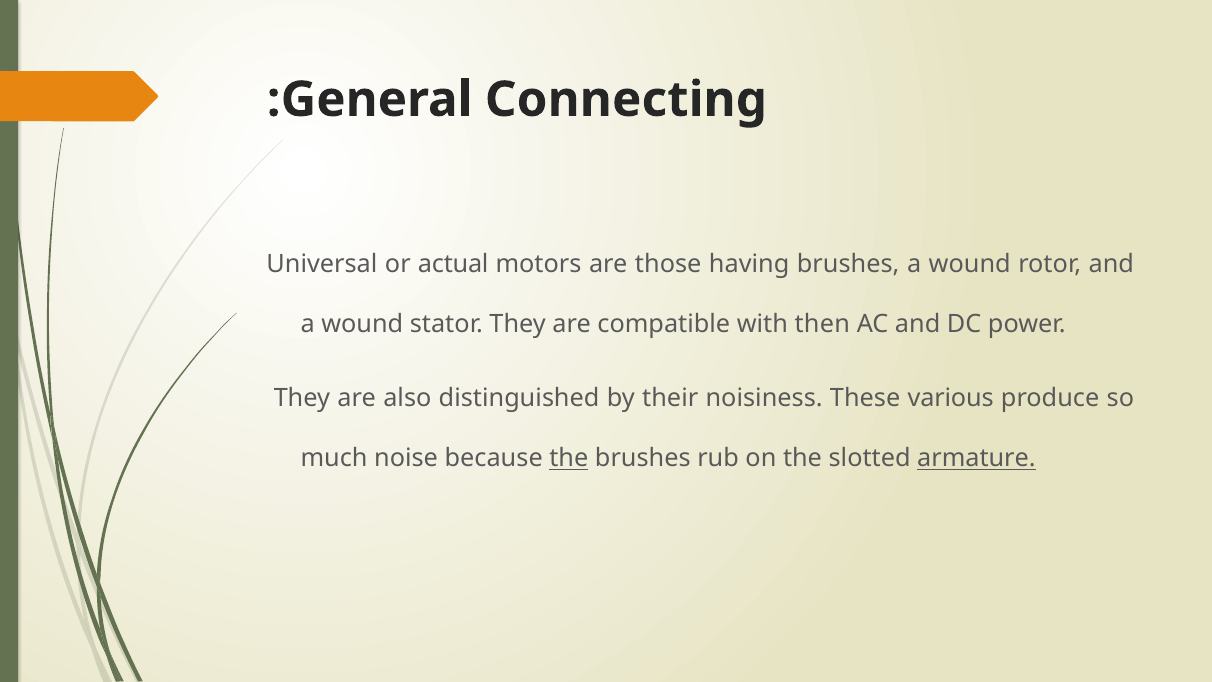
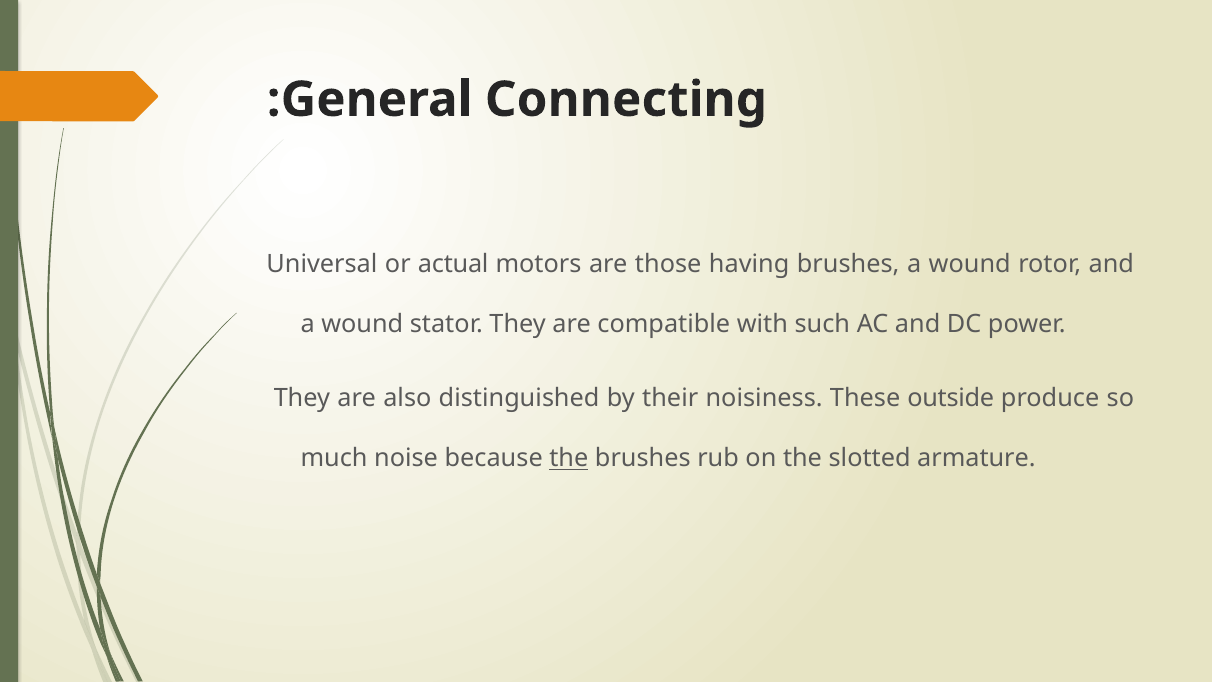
then: then -> such
various: various -> outside
armature underline: present -> none
